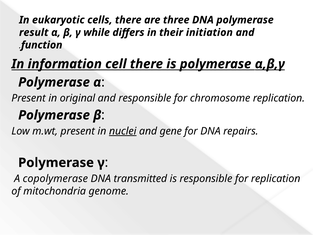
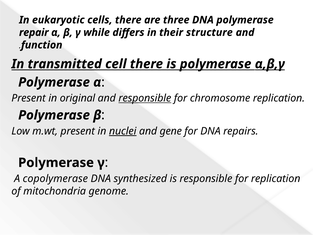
result: result -> repair
initiation: initiation -> structure
information: information -> transmitted
responsible at (145, 98) underline: none -> present
transmitted: transmitted -> synthesized
